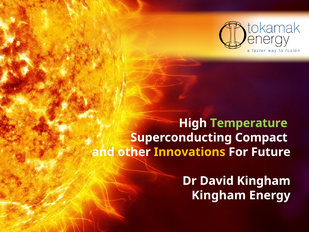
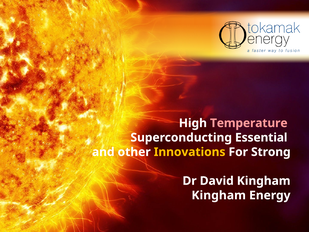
Temperature colour: light green -> pink
Compact: Compact -> Essential
Future: Future -> Strong
